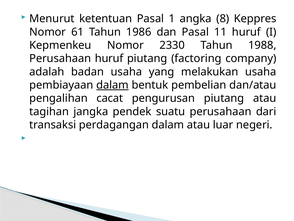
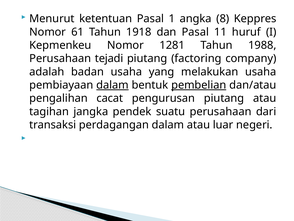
1986: 1986 -> 1918
2330: 2330 -> 1281
Perusahaan huruf: huruf -> tejadi
pembelian underline: none -> present
